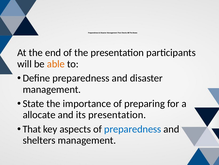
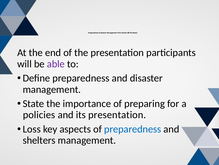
able colour: orange -> purple
allocate: allocate -> policies
That at (32, 129): That -> Loss
